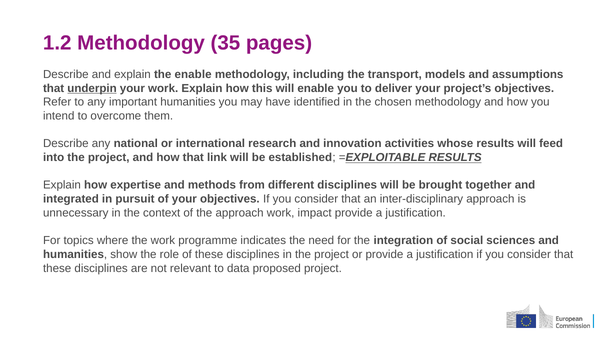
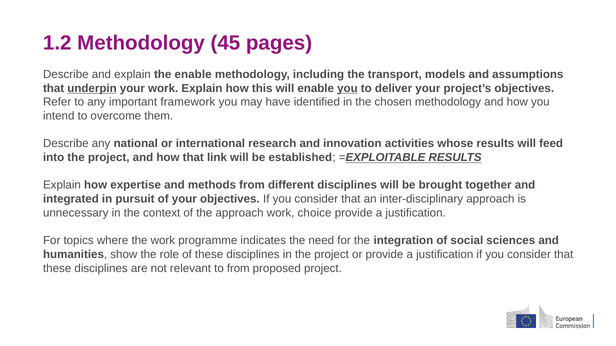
35: 35 -> 45
you at (347, 88) underline: none -> present
important humanities: humanities -> framework
impact: impact -> choice
to data: data -> from
